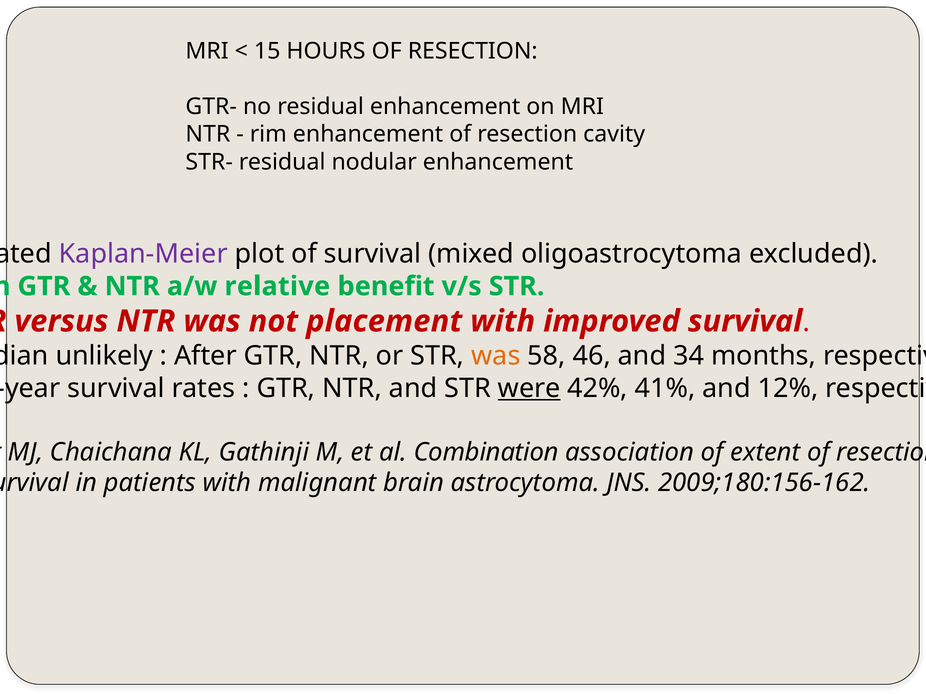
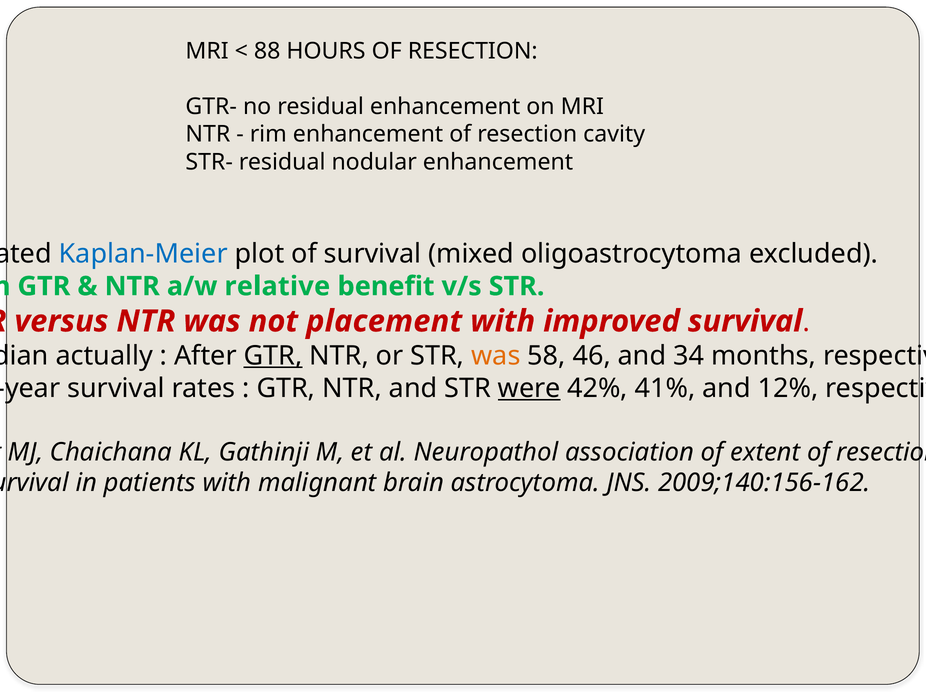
15: 15 -> 88
Kaplan-Meier colour: purple -> blue
unlikely: unlikely -> actually
GTR at (273, 356) underline: none -> present
Combination: Combination -> Neuropathol
2009;180:156-162: 2009;180:156-162 -> 2009;140:156-162
